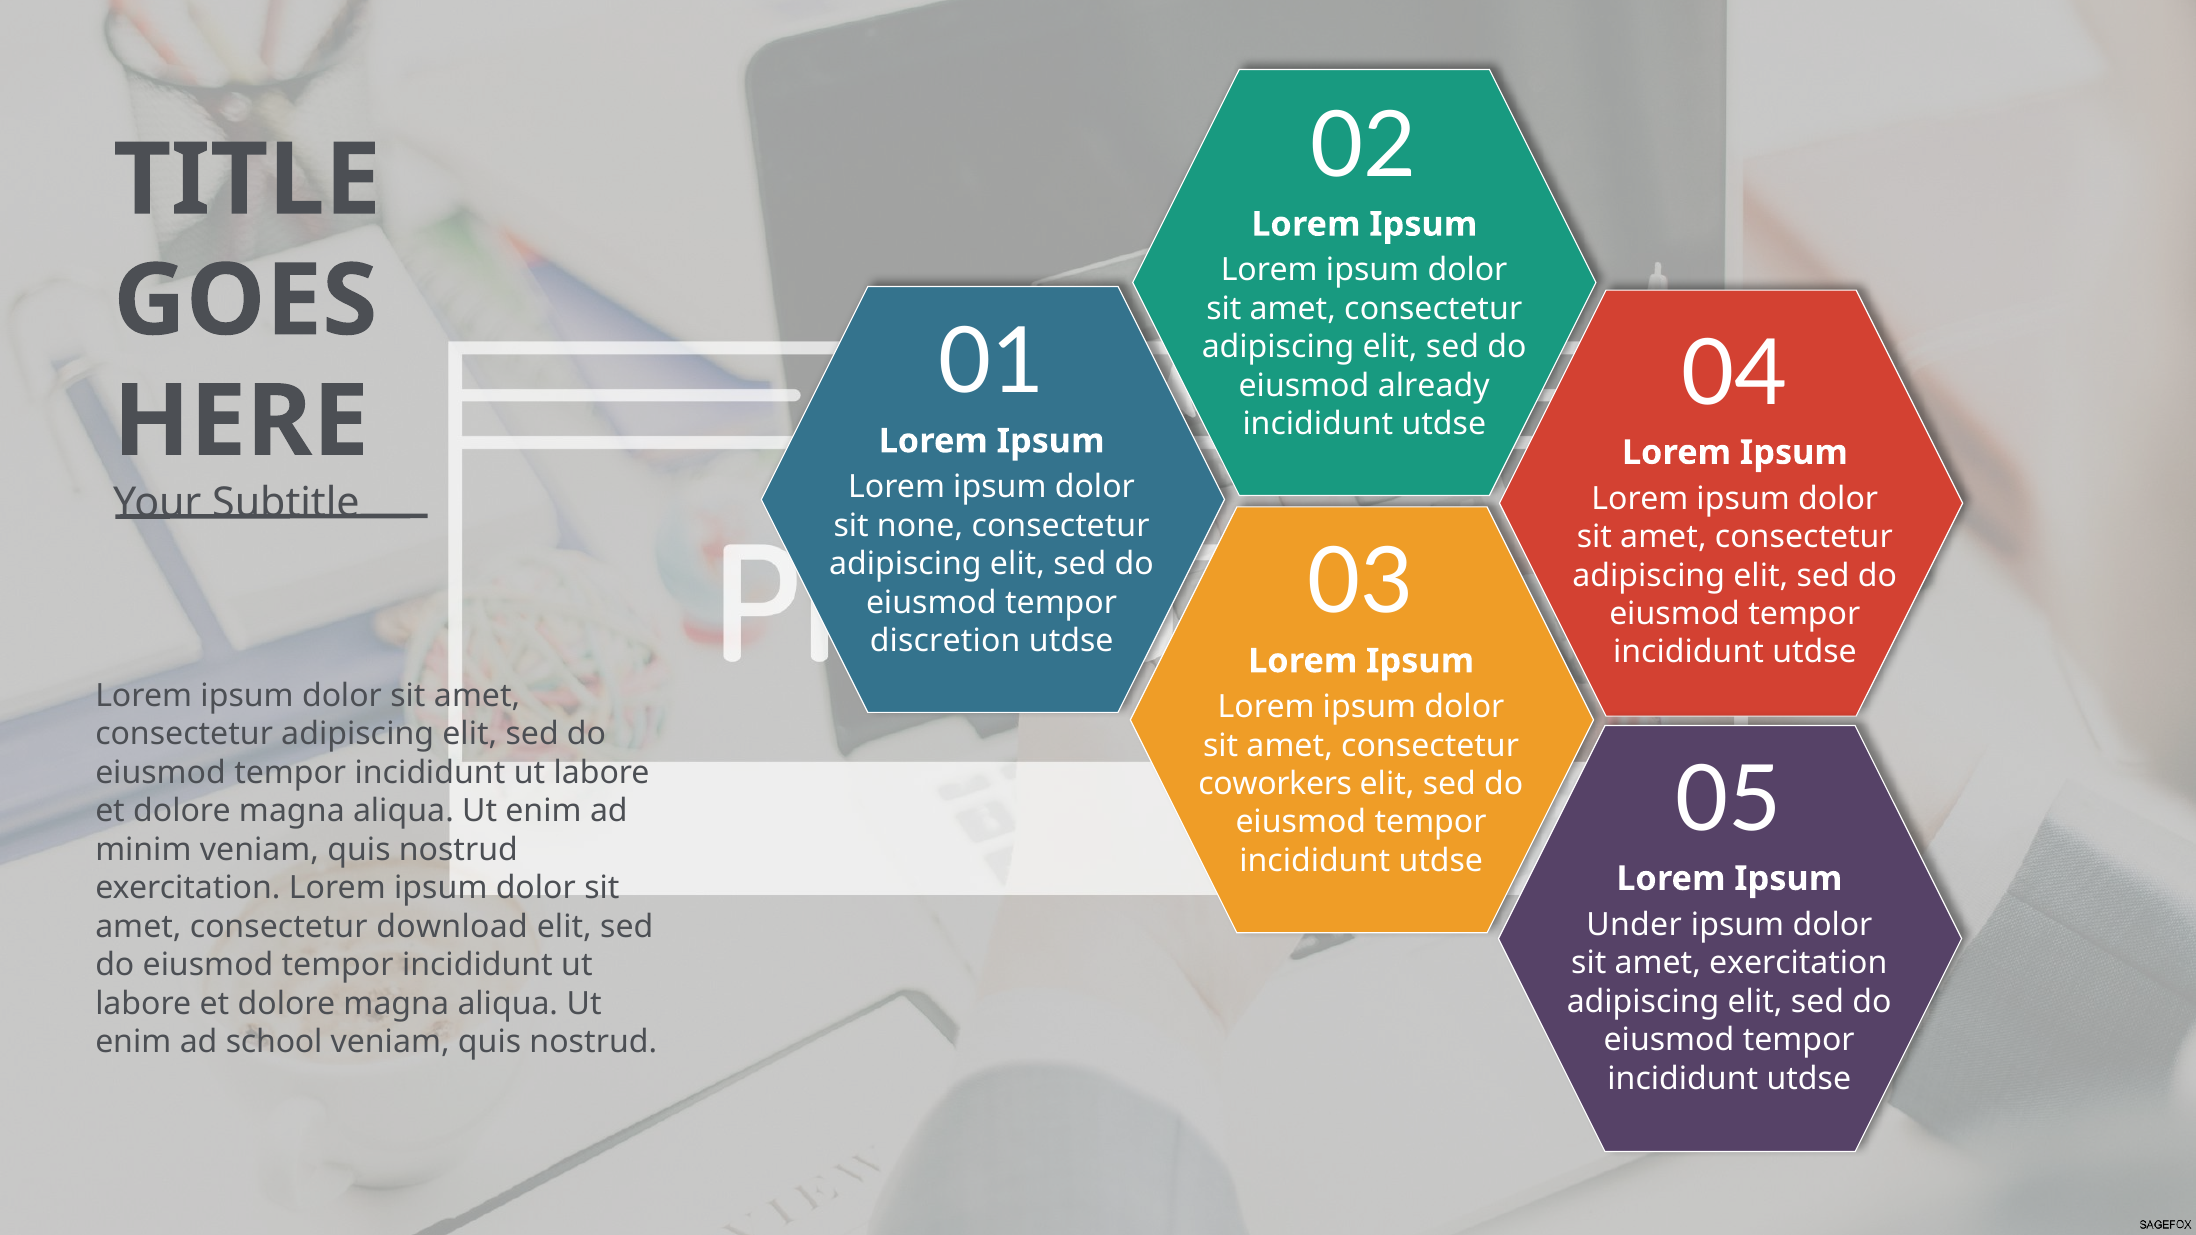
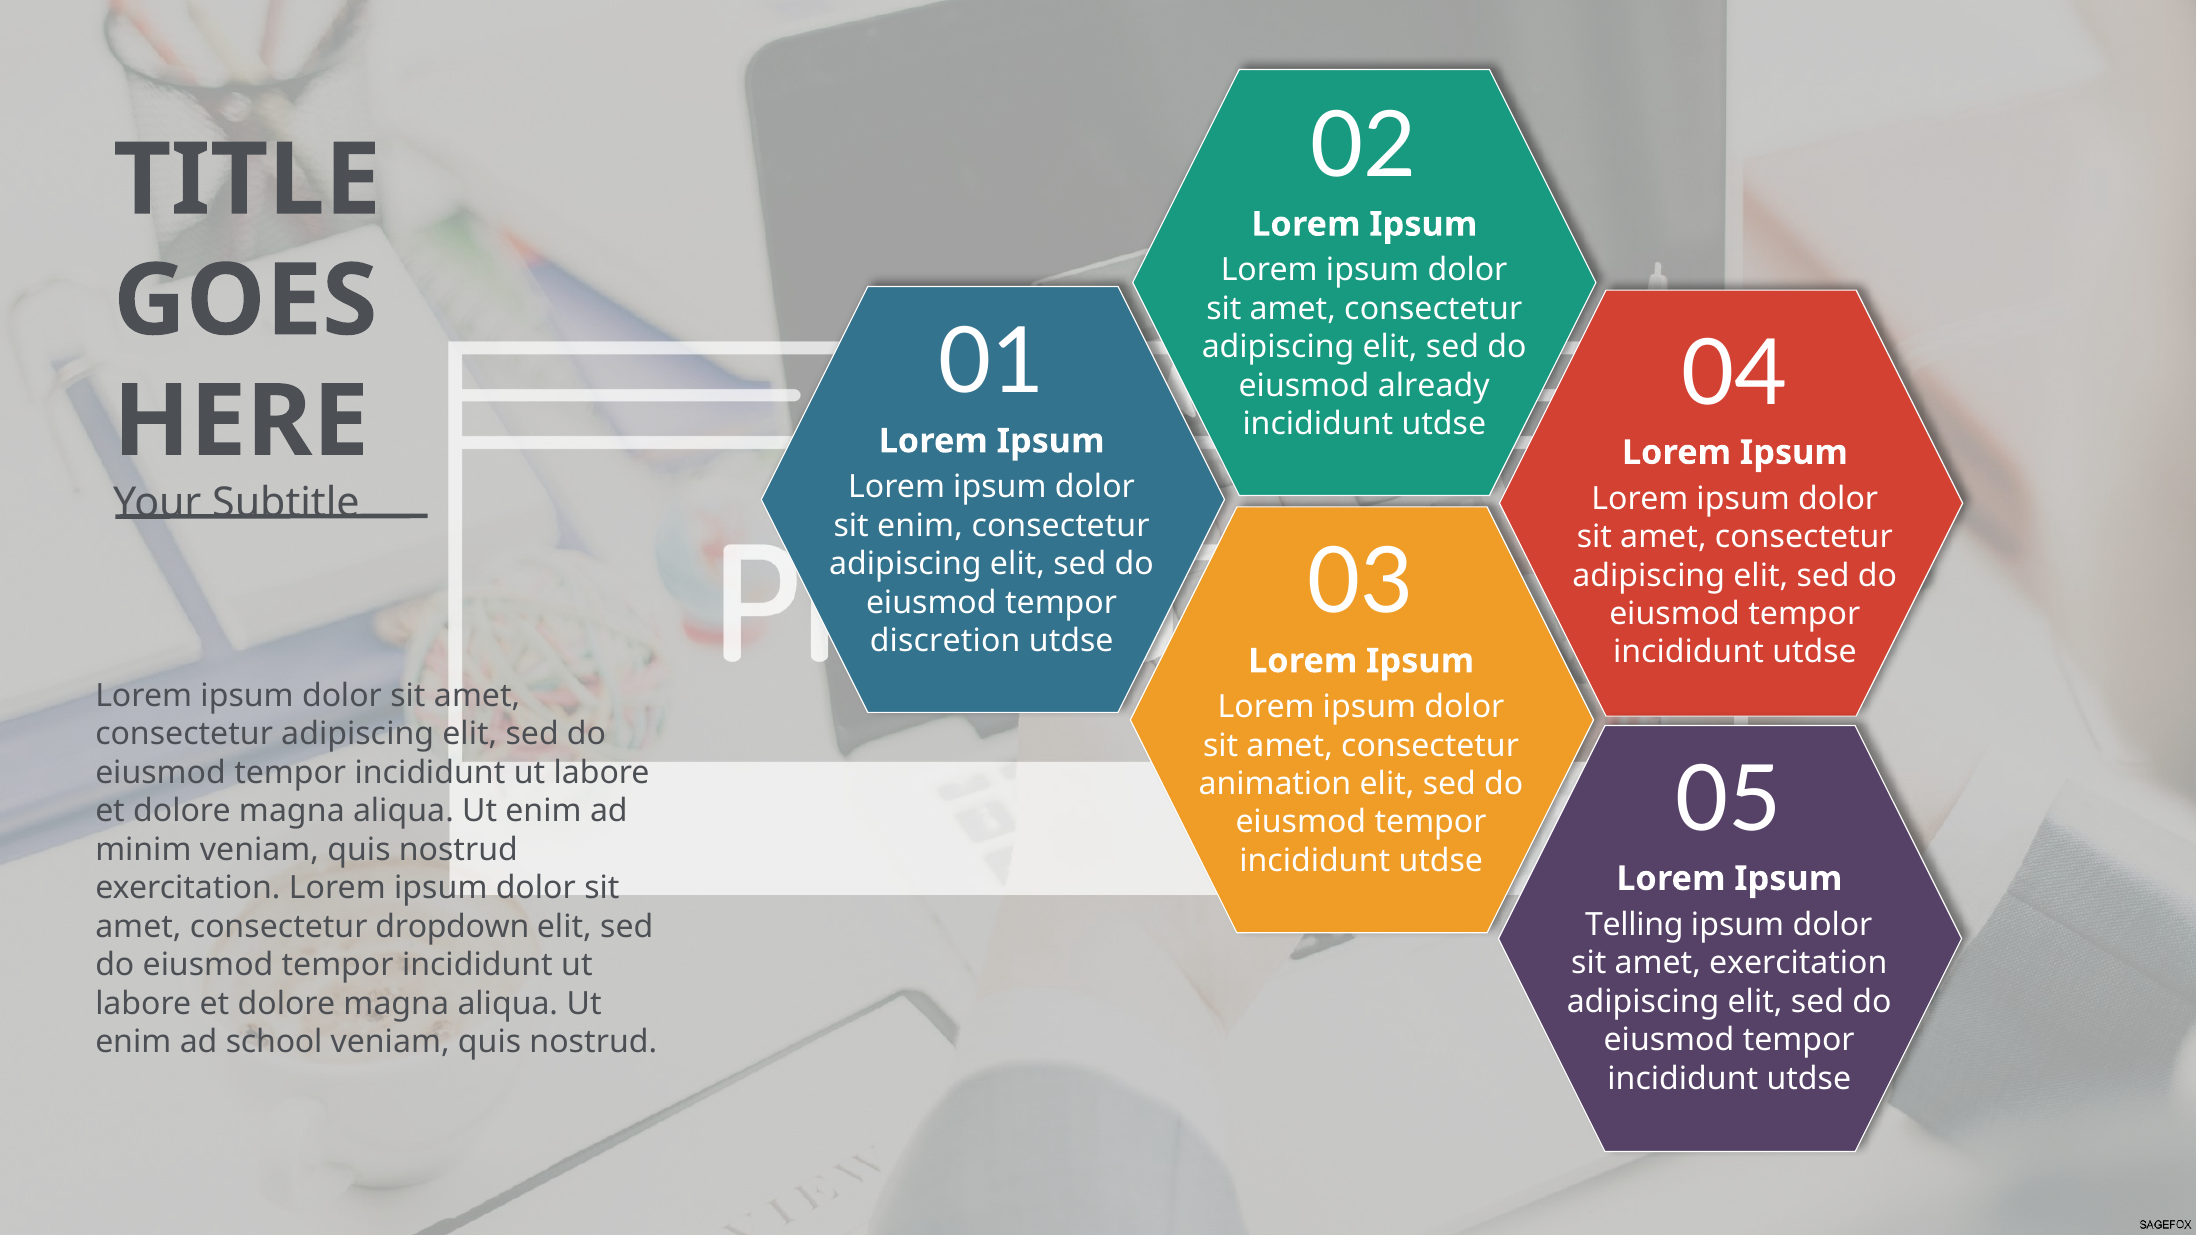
sit none: none -> enim
coworkers: coworkers -> animation
Under: Under -> Telling
download: download -> dropdown
